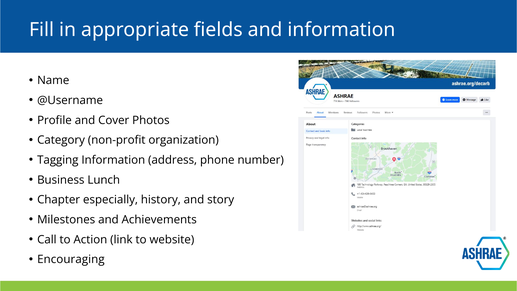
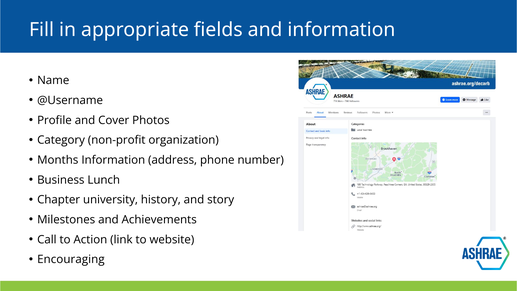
Tagging: Tagging -> Months
especially: especially -> university
